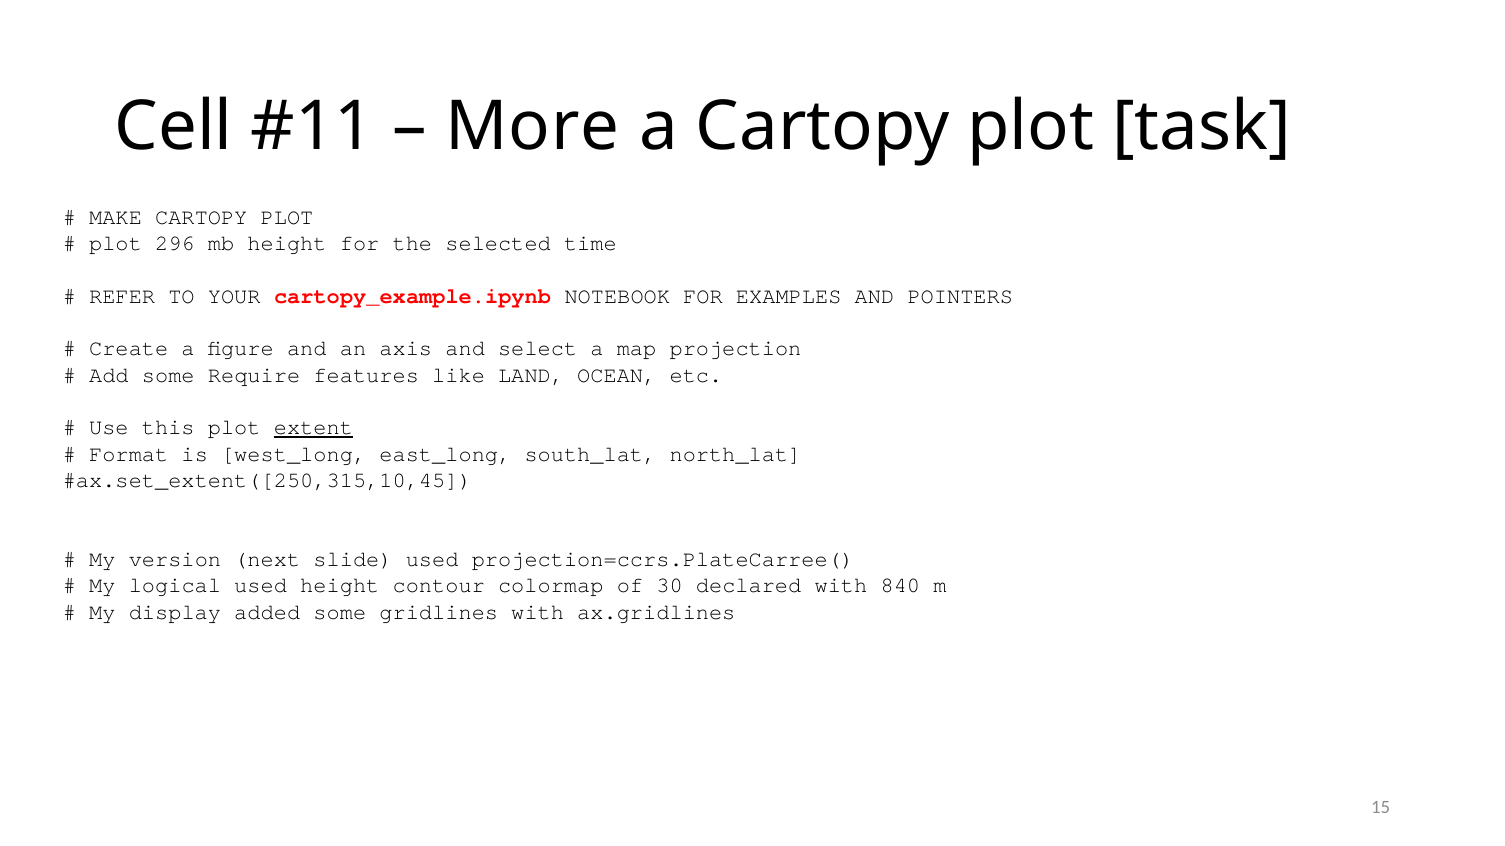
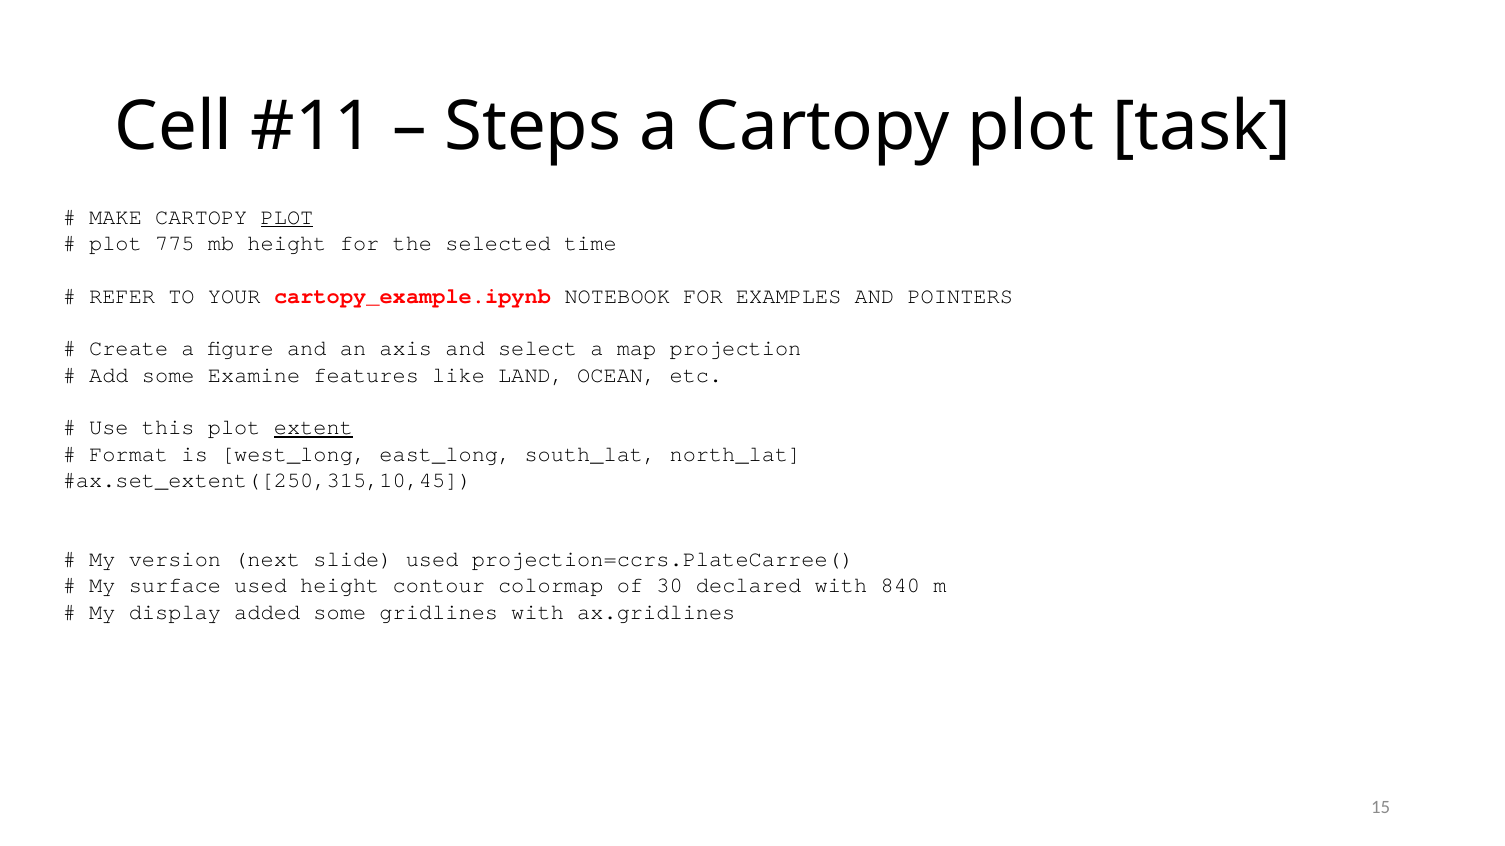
More: More -> Steps
PLOT at (287, 217) underline: none -> present
296: 296 -> 775
Require: Require -> Examine
logical: logical -> surface
